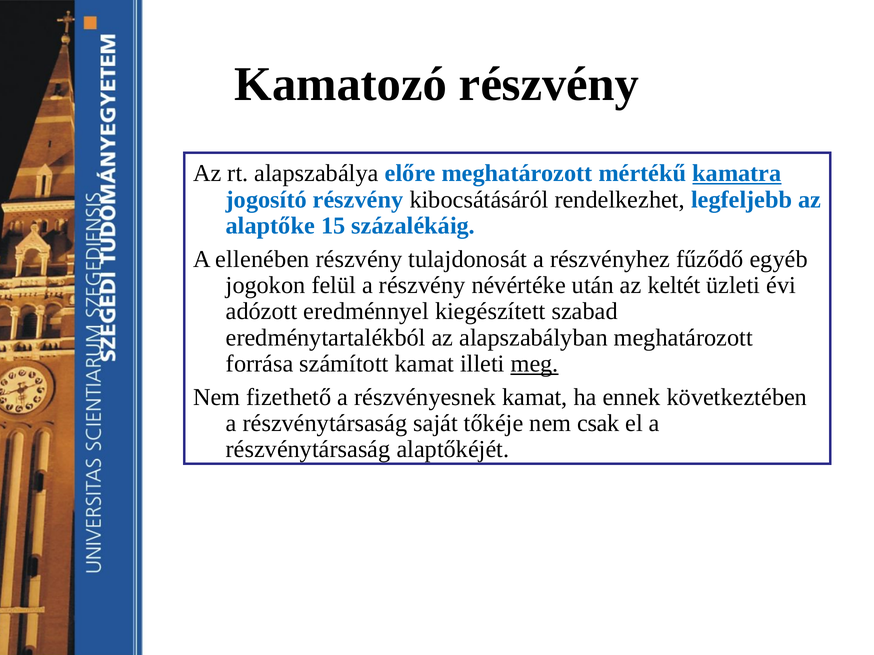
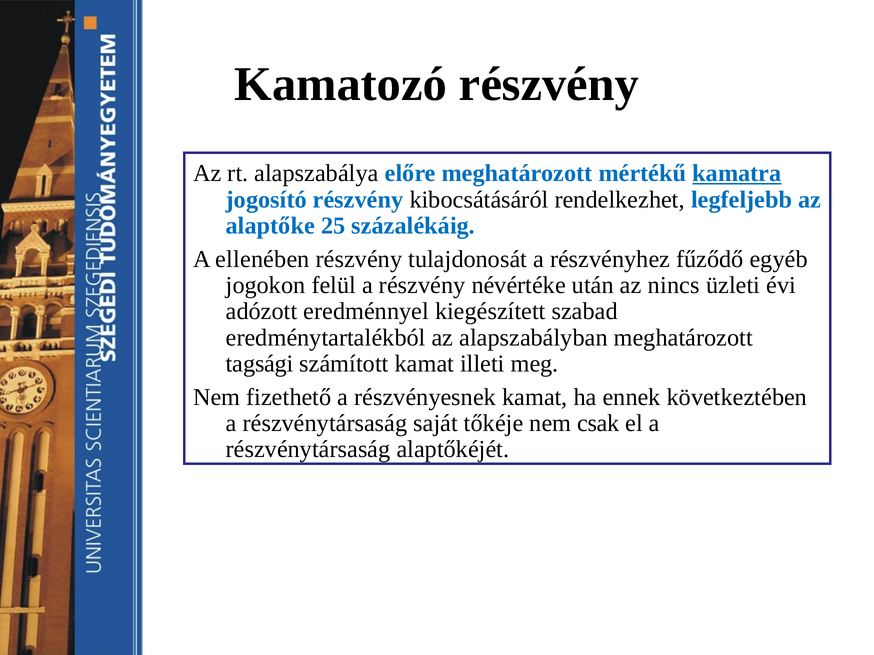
15: 15 -> 25
keltét: keltét -> nincs
forrása: forrása -> tagsági
meg underline: present -> none
